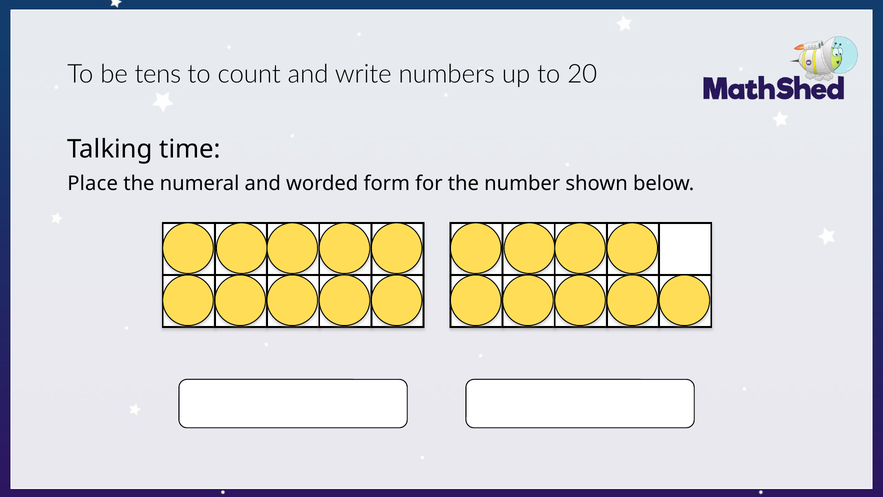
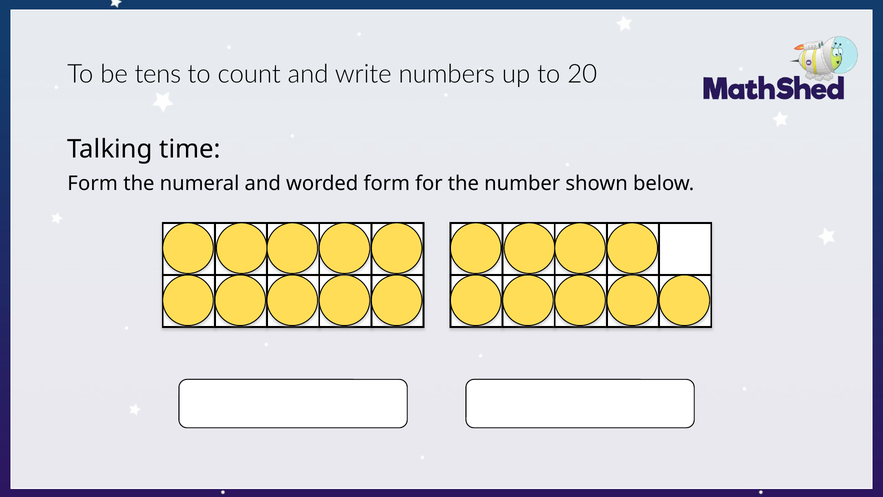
Place at (93, 183): Place -> Form
